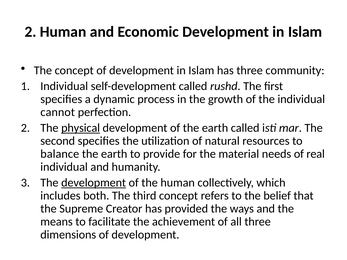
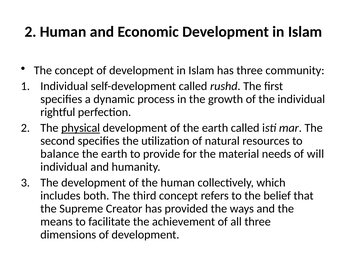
cannot: cannot -> rightful
real: real -> will
development at (94, 183) underline: present -> none
